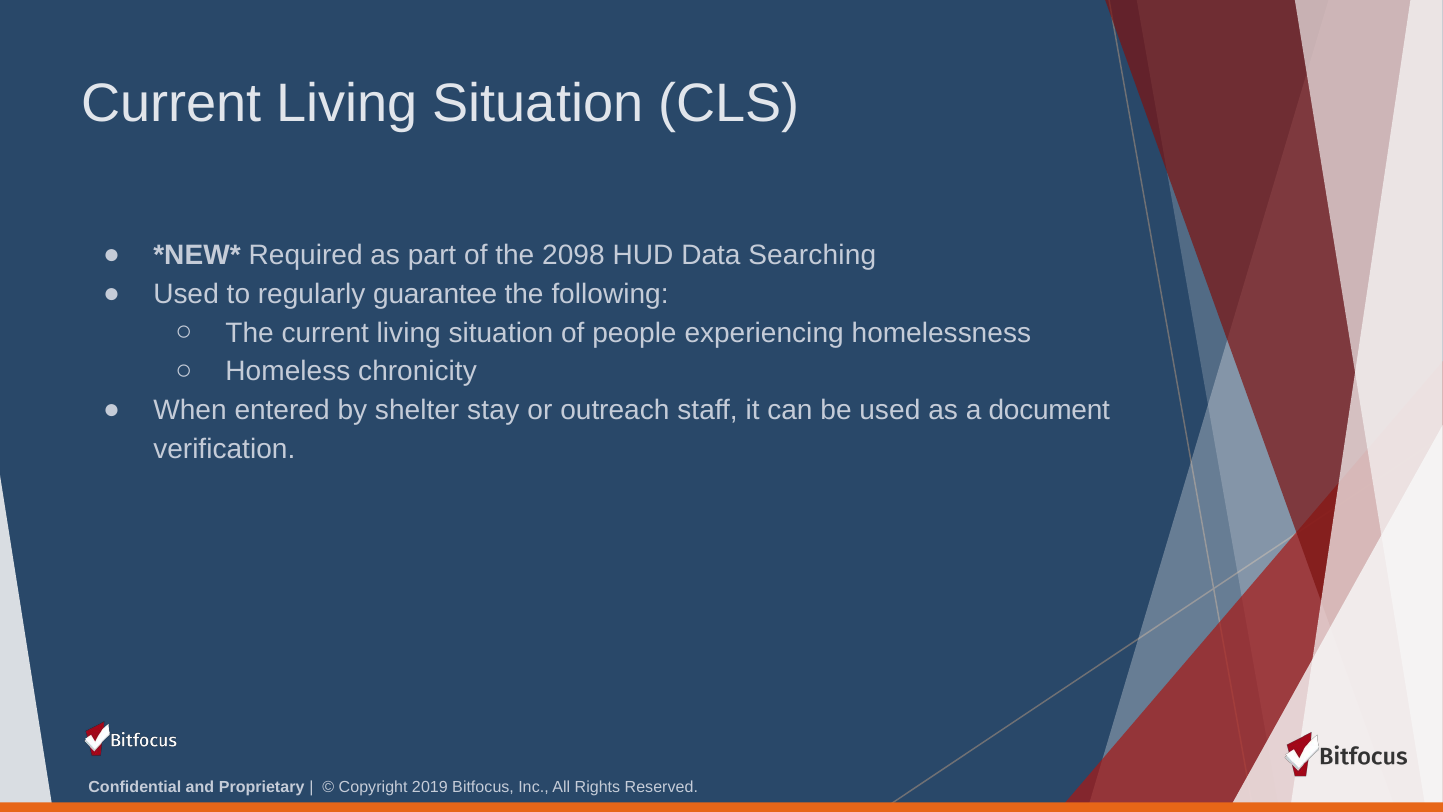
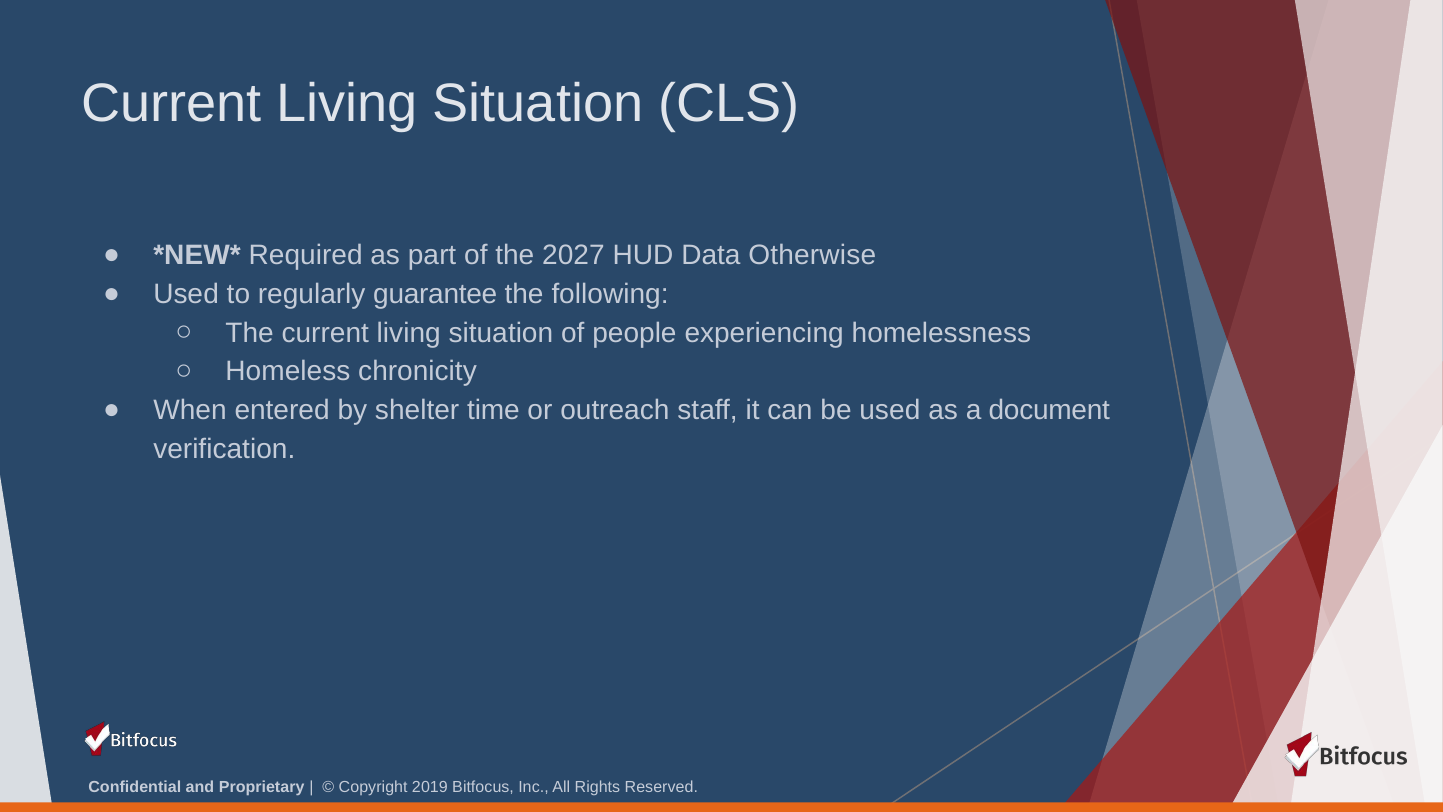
2098: 2098 -> 2027
Searching: Searching -> Otherwise
stay: stay -> time
